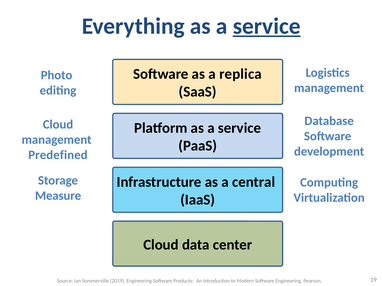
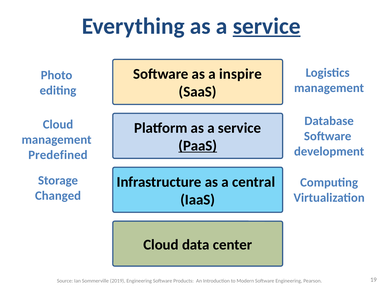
replica: replica -> inspire
PaaS underline: none -> present
Measure: Measure -> Changed
